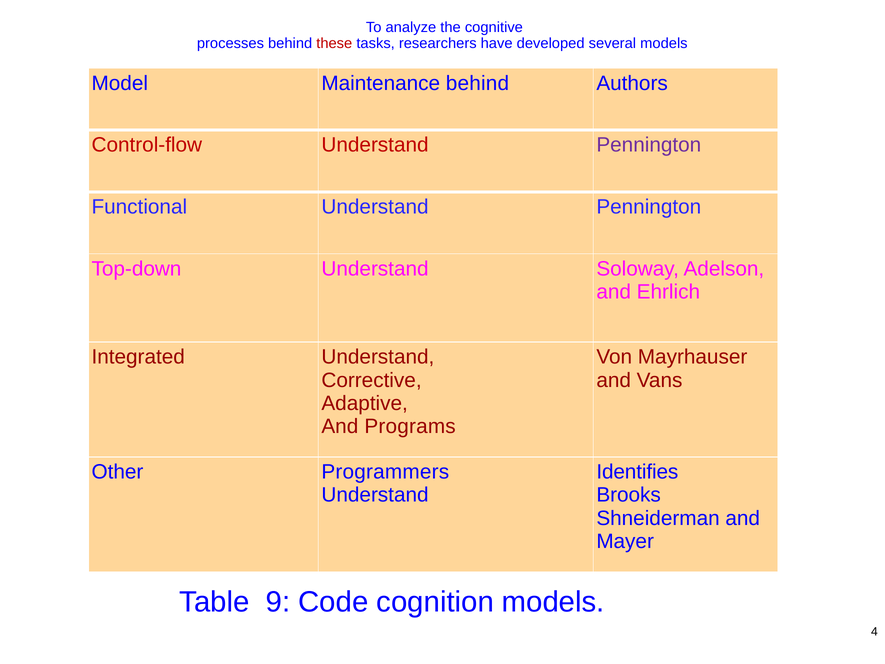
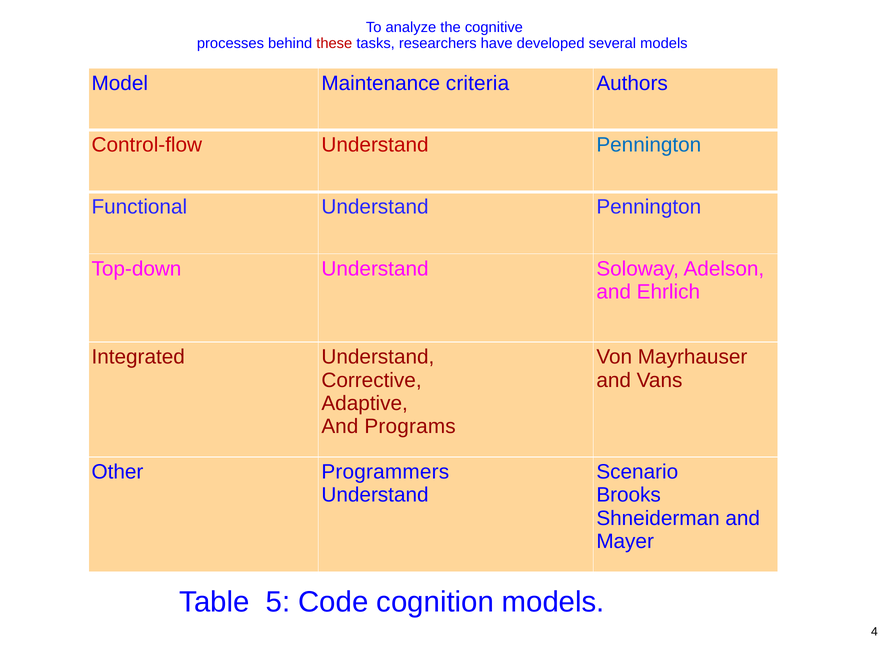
Maintenance behind: behind -> criteria
Pennington at (649, 145) colour: purple -> blue
Identifies: Identifies -> Scenario
9: 9 -> 5
